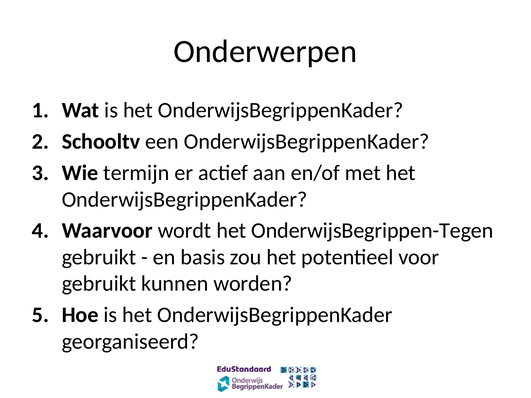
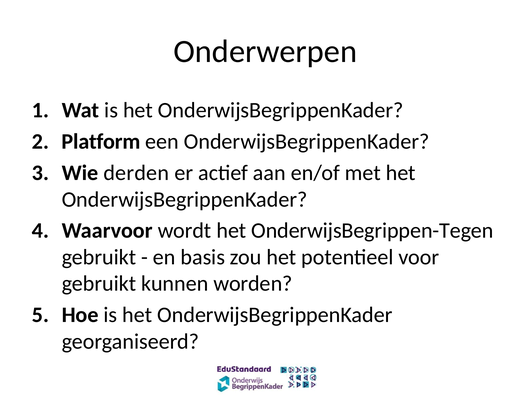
Schooltv: Schooltv -> Platform
termijn: termijn -> derden
